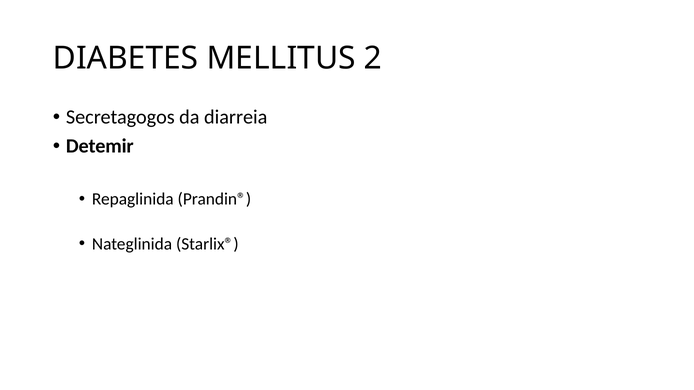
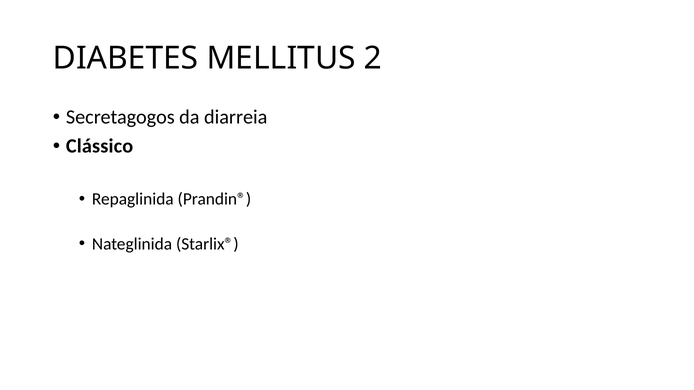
Detemir: Detemir -> Clássico
